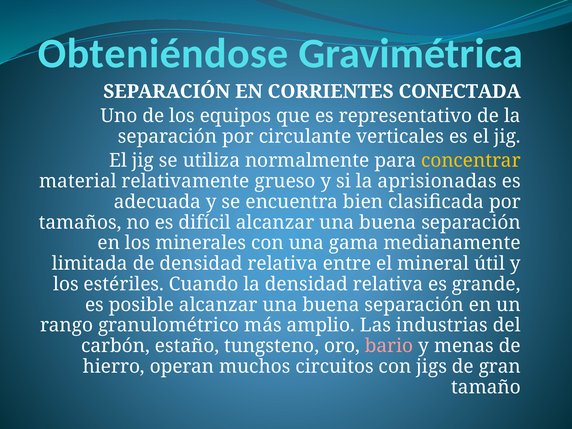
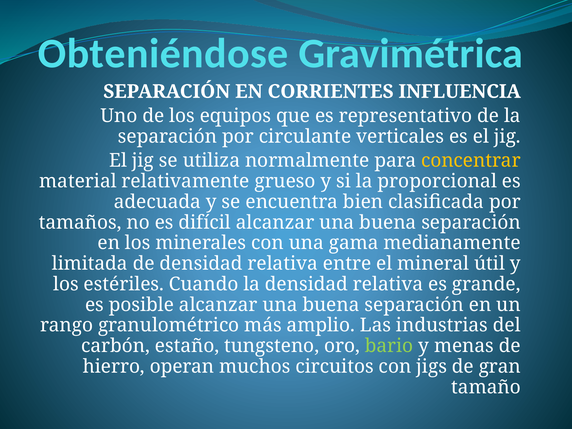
CONECTADA: CONECTADA -> INFLUENCIA
aprisionadas: aprisionadas -> proporcional
bario colour: pink -> light green
